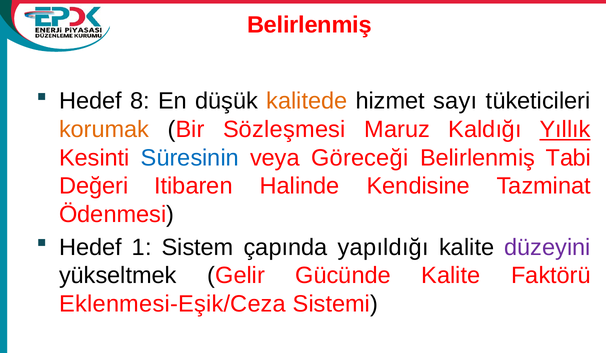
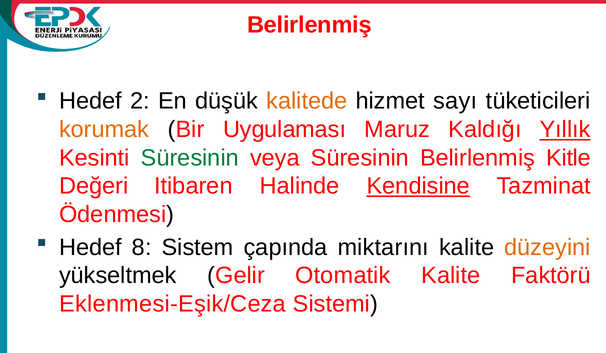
8: 8 -> 2
Sözleşmesi: Sözleşmesi -> Uygulaması
Süresinin at (190, 158) colour: blue -> green
veya Göreceği: Göreceği -> Süresinin
Tabi: Tabi -> Kitle
Kendisine underline: none -> present
1: 1 -> 8
yapıldığı: yapıldığı -> miktarını
düzeyini colour: purple -> orange
Gücünde: Gücünde -> Otomatik
